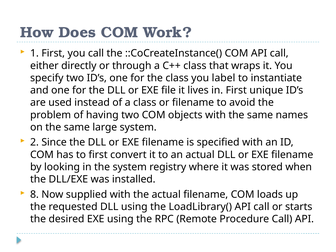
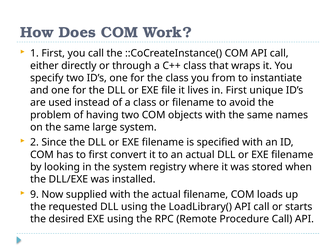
label: label -> from
8: 8 -> 9
